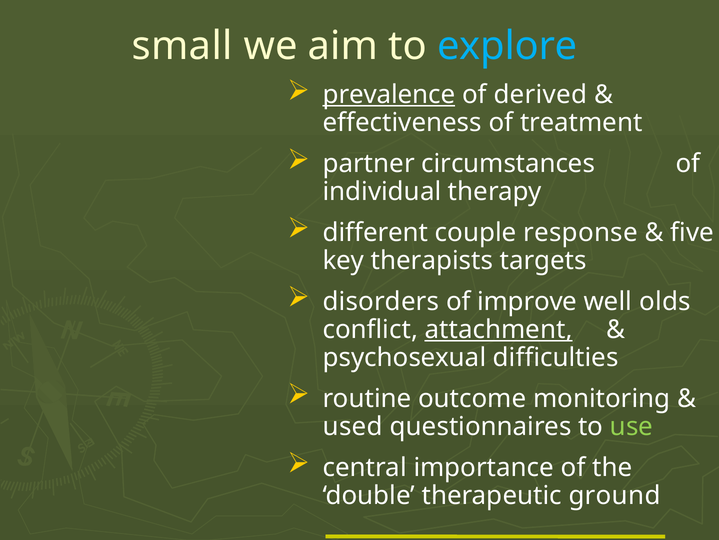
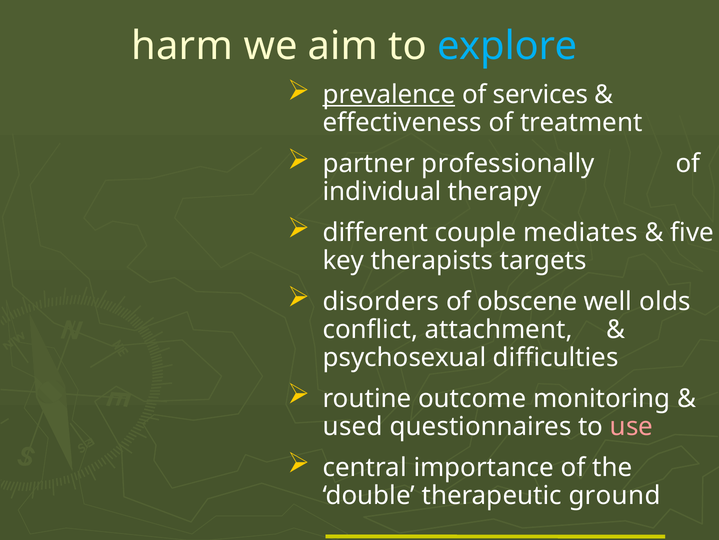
small: small -> harm
derived: derived -> services
circumstances: circumstances -> professionally
response: response -> mediates
improve: improve -> obscene
attachment underline: present -> none
use colour: light green -> pink
